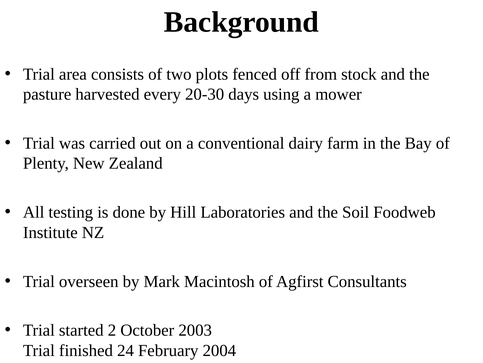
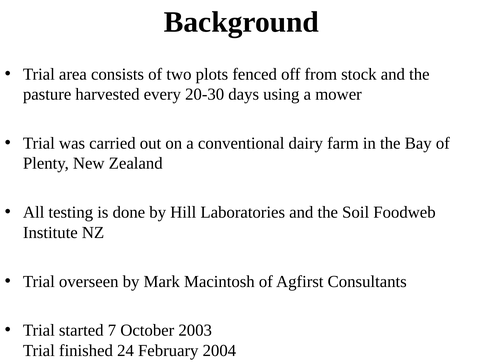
2: 2 -> 7
